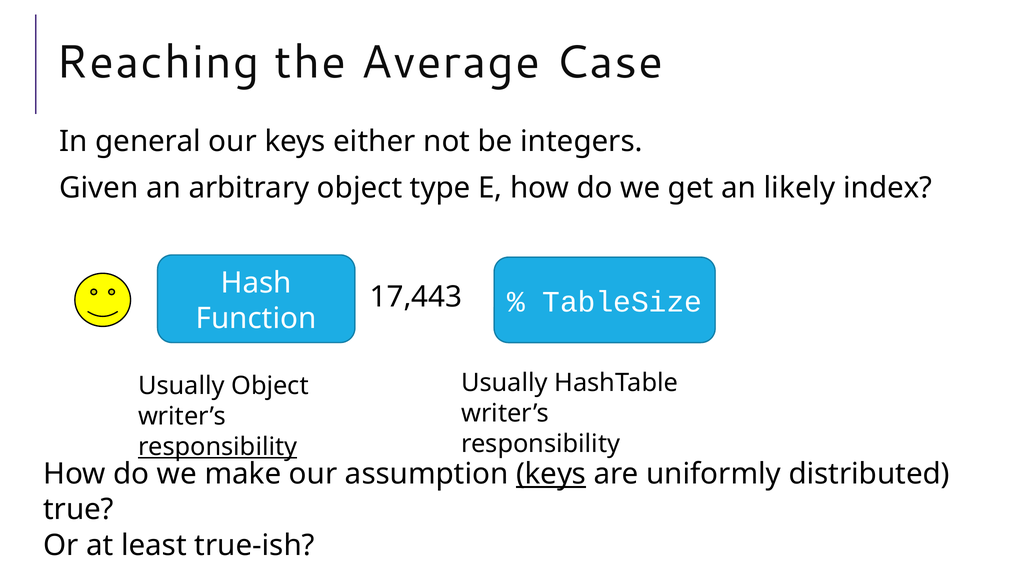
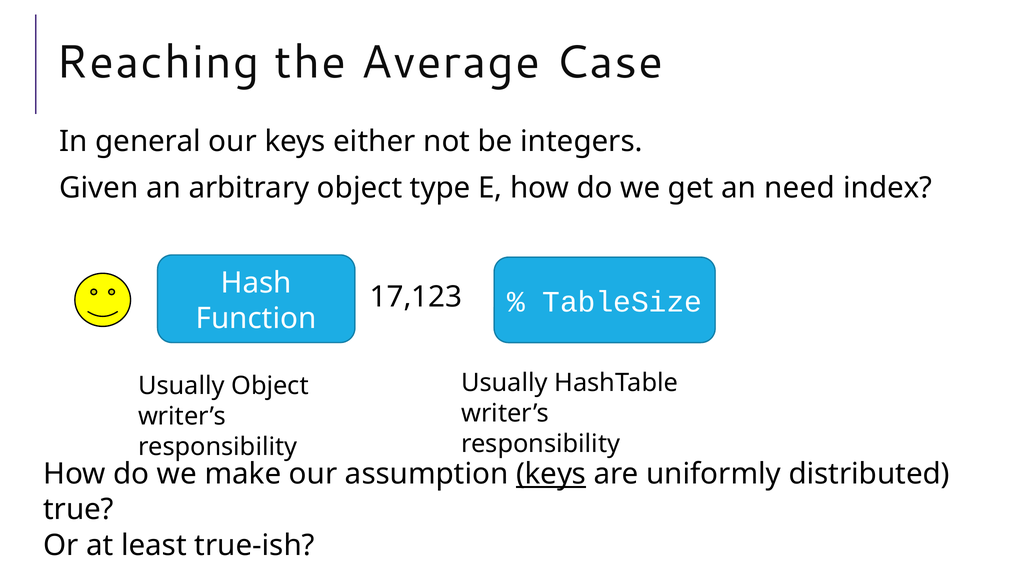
likely: likely -> need
17,443: 17,443 -> 17,123
responsibility at (218, 447) underline: present -> none
